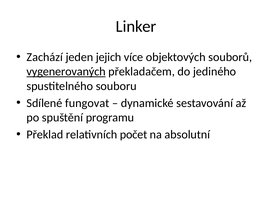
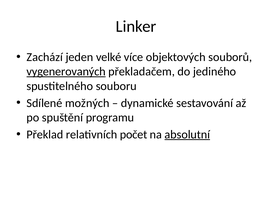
jejich: jejich -> velké
fungovat: fungovat -> možných
absolutní underline: none -> present
